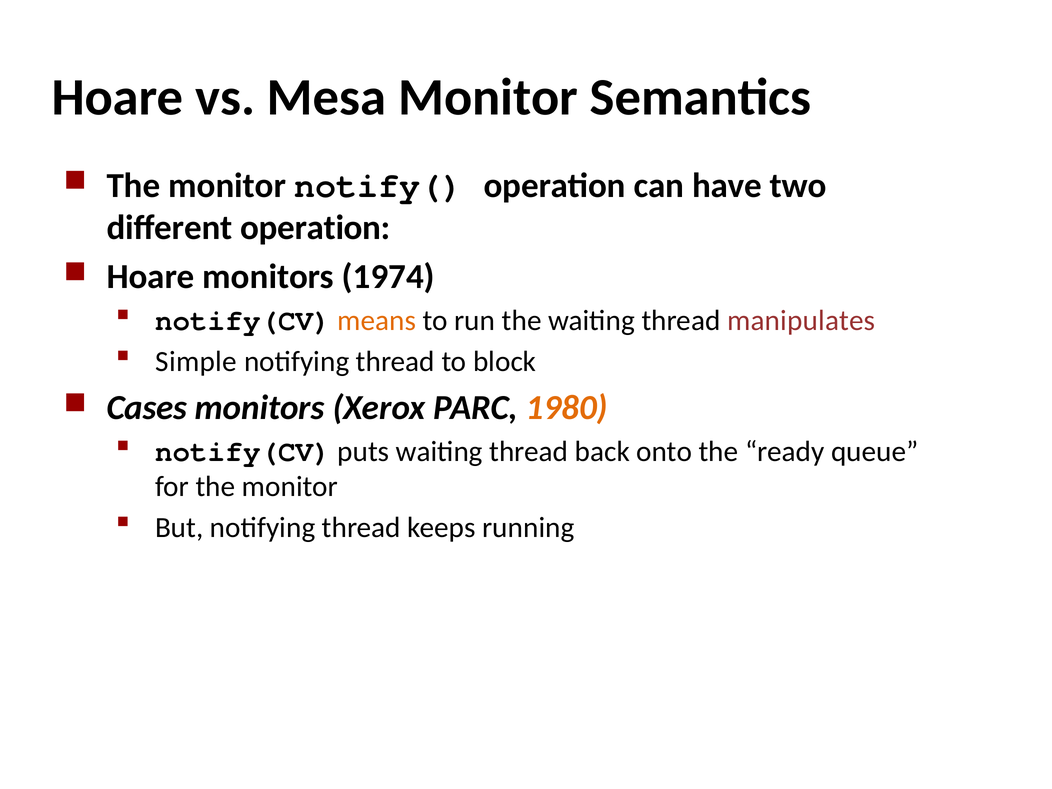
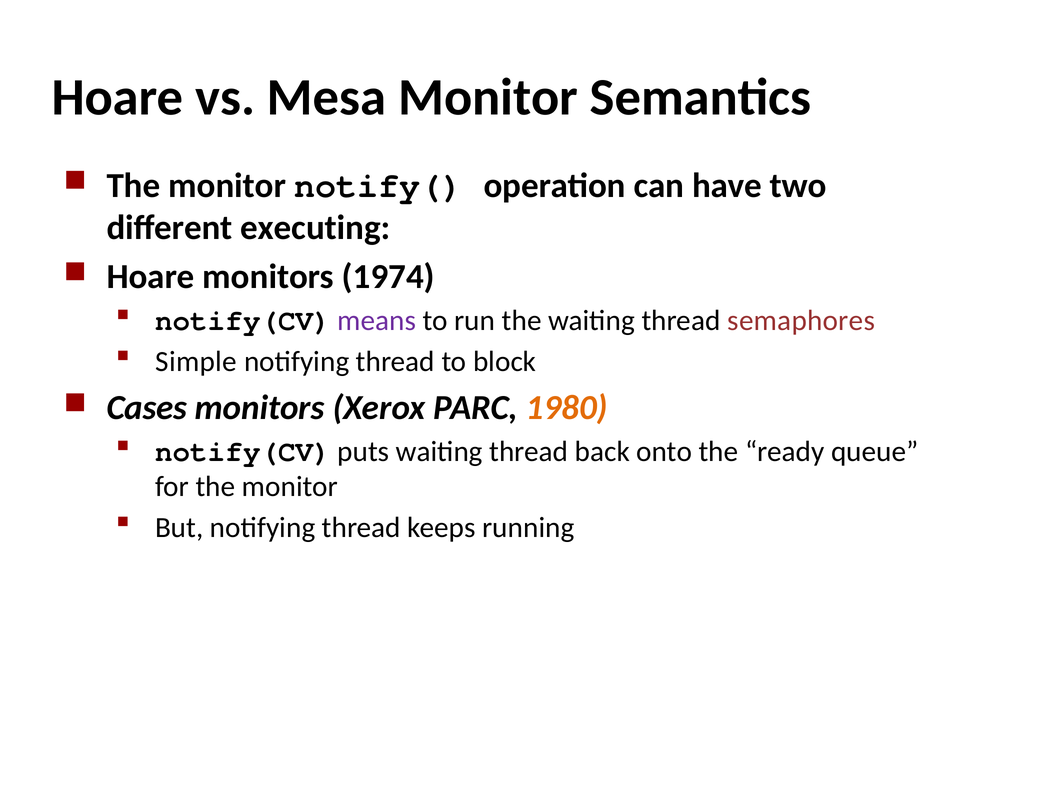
different operation: operation -> executing
means colour: orange -> purple
manipulates: manipulates -> semaphores
